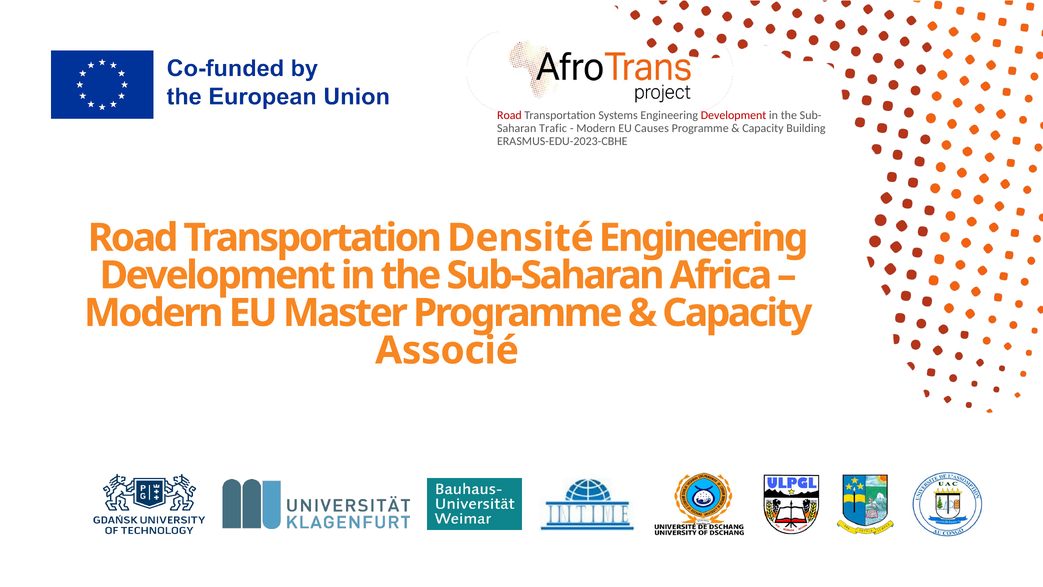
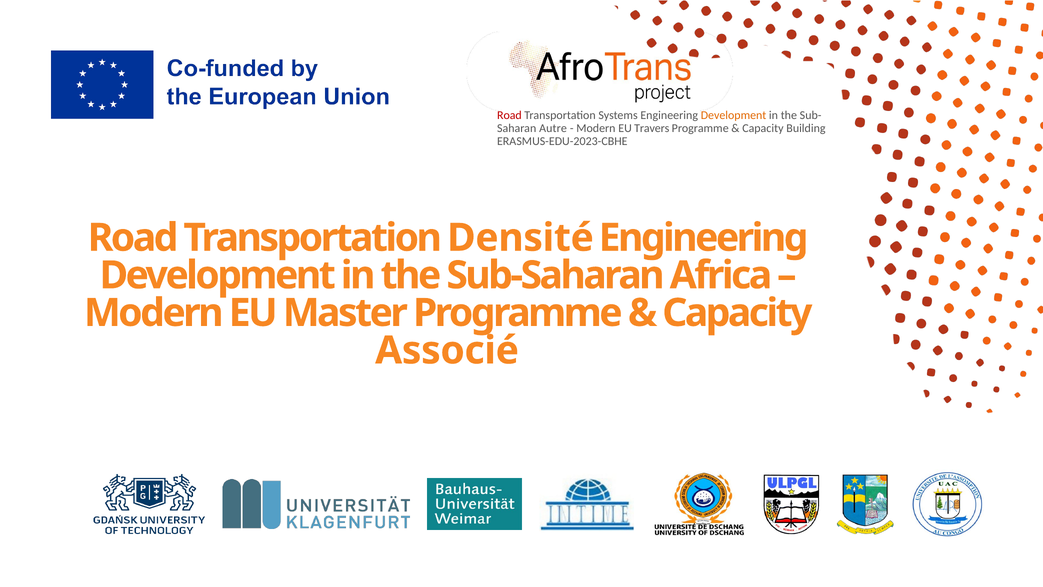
Development at (734, 115) colour: red -> orange
Trafic: Trafic -> Autre
Causes: Causes -> Travers
